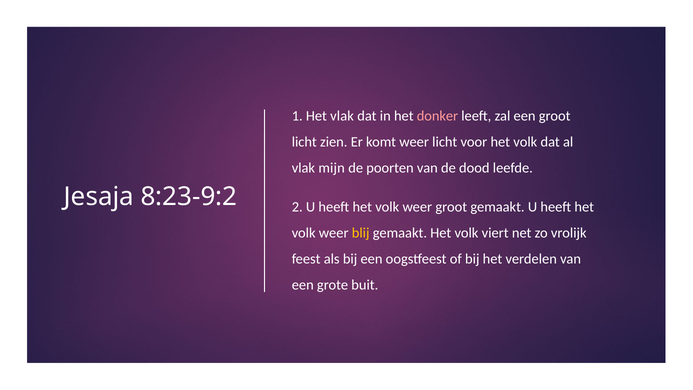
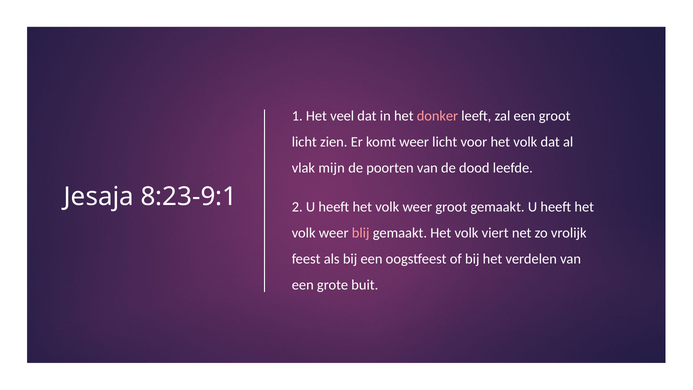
Het vlak: vlak -> veel
8:23-9:2: 8:23-9:2 -> 8:23-9:1
blij colour: yellow -> pink
